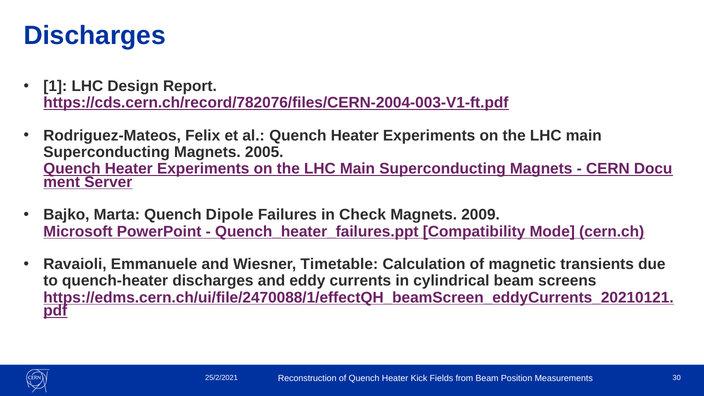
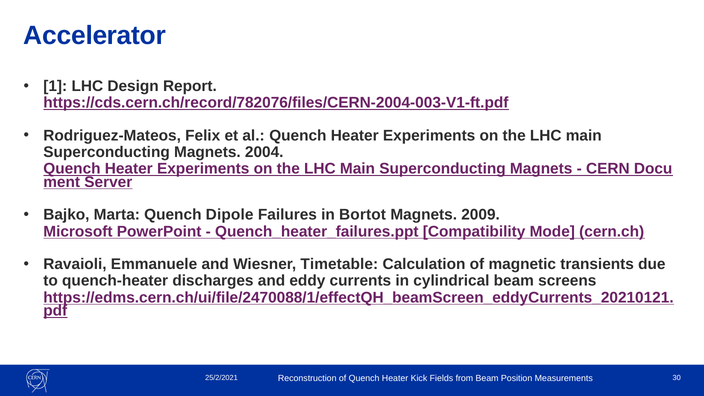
Discharges at (95, 36): Discharges -> Accelerator
2005: 2005 -> 2004
Check: Check -> Bortot
